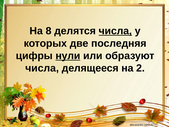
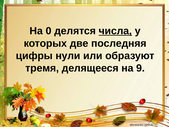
8: 8 -> 0
нули underline: present -> none
числа at (42, 68): числа -> тремя
2: 2 -> 9
